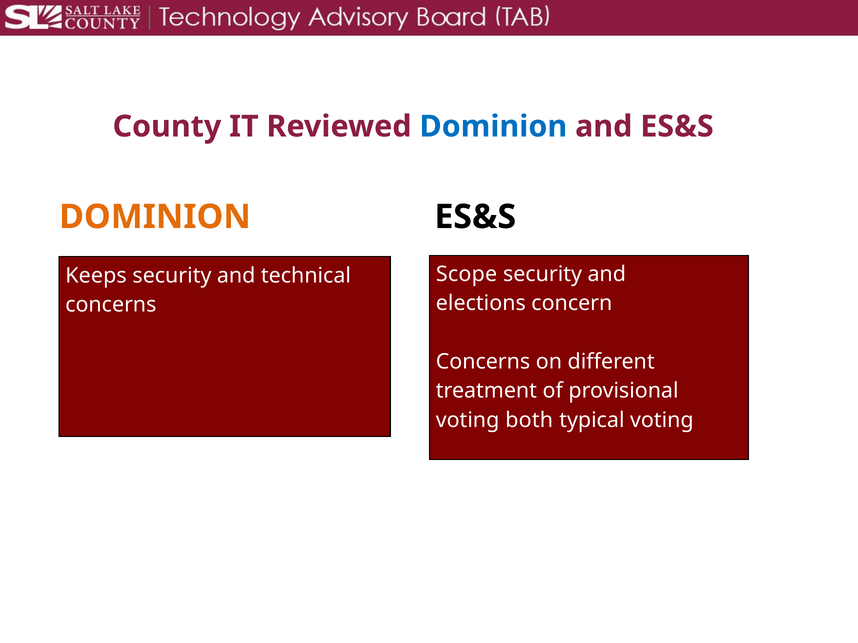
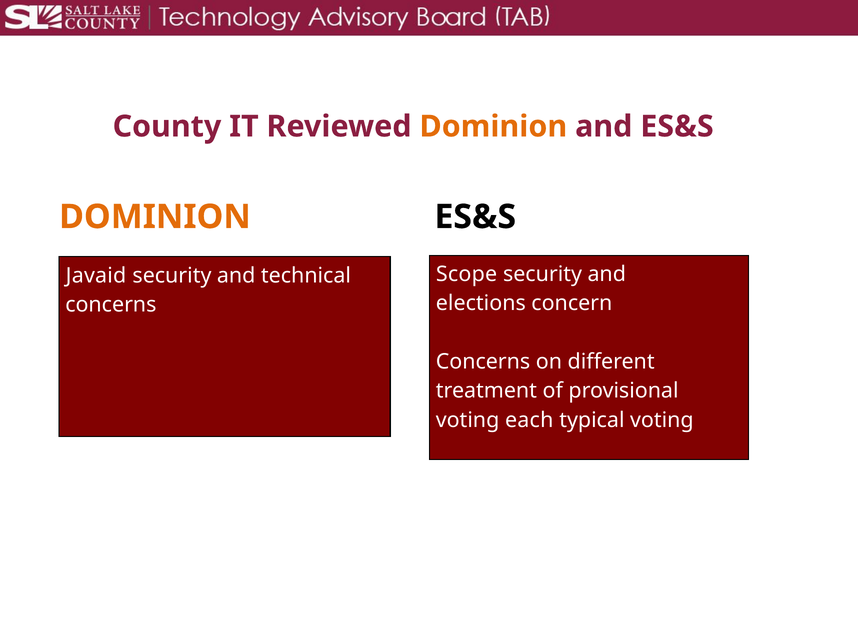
Dominion at (493, 127) colour: blue -> orange
Keeps: Keeps -> Javaid
both: both -> each
